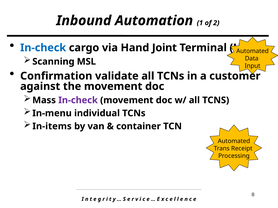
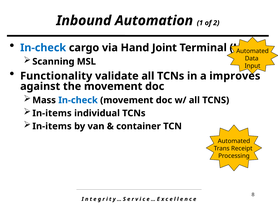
Confirmation: Confirmation -> Functionality
customer: customer -> improves
In-check at (78, 100) colour: purple -> blue
In-menu at (52, 113): In-menu -> In-items
